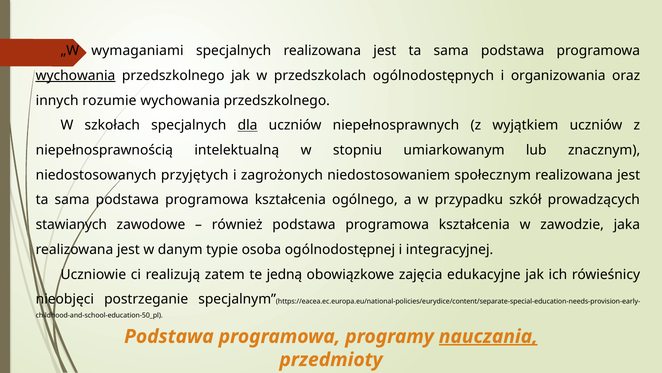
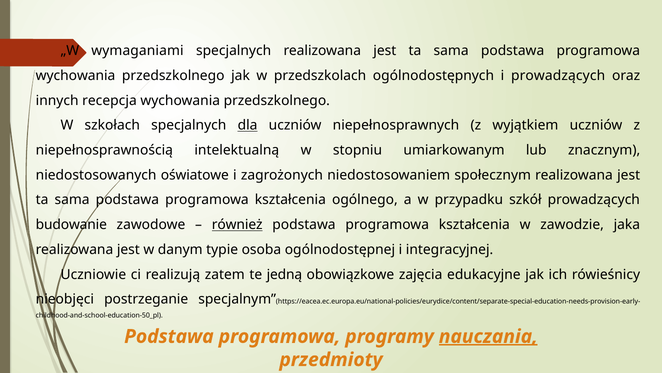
wychowania at (76, 75) underline: present -> none
i organizowania: organizowania -> prowadzących
rozumie: rozumie -> recepcja
przyjętych: przyjętych -> oświatowe
stawianych: stawianych -> budowanie
również underline: none -> present
